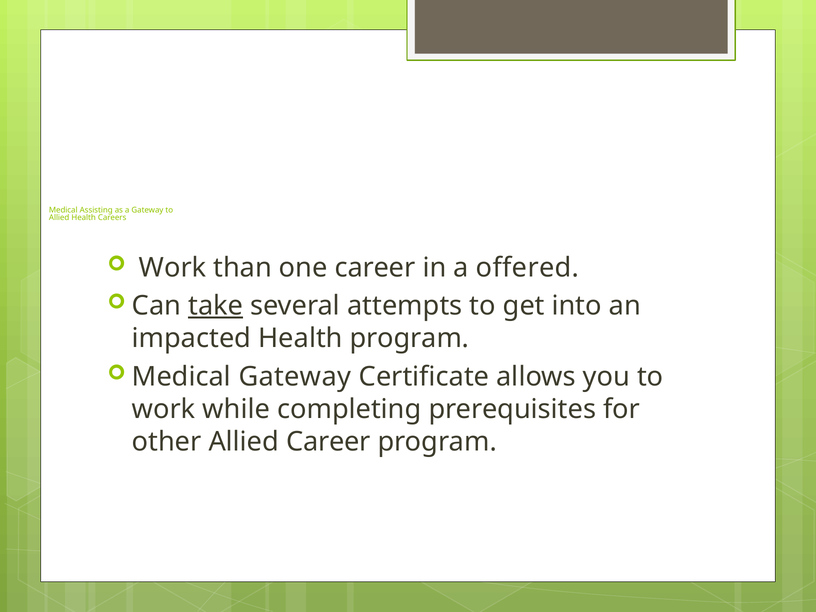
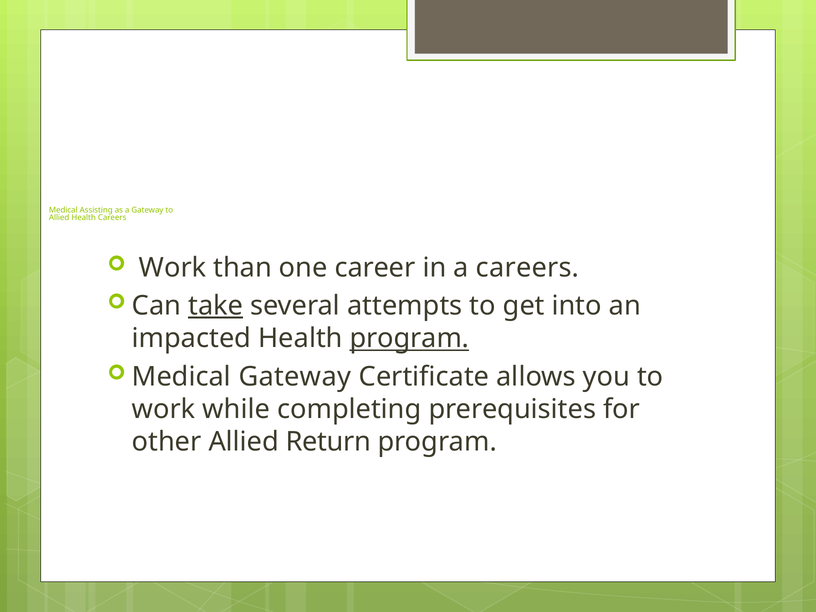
a offered: offered -> careers
program at (409, 338) underline: none -> present
Allied Career: Career -> Return
